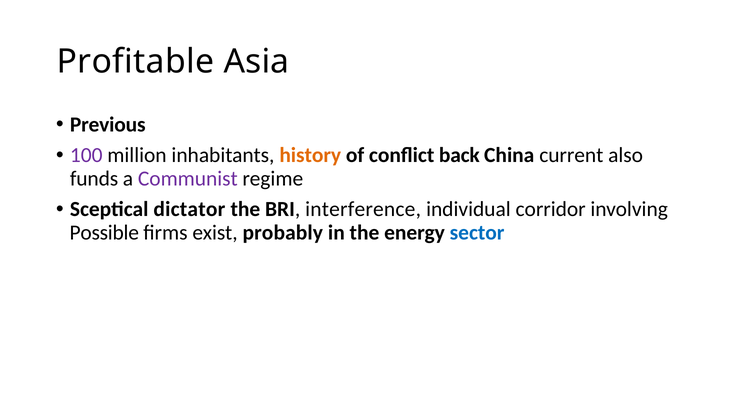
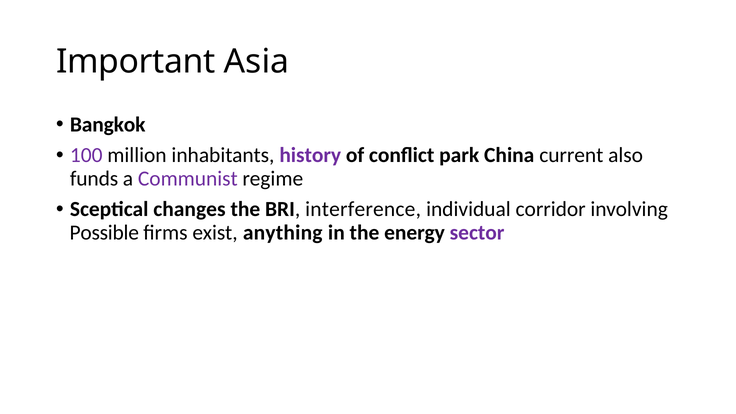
Profitable: Profitable -> Important
Previous: Previous -> Bangkok
history colour: orange -> purple
back: back -> park
dictator: dictator -> changes
probably: probably -> anything
sector colour: blue -> purple
